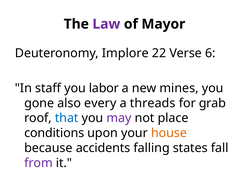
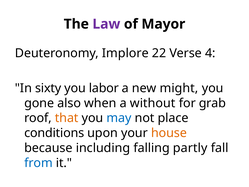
6: 6 -> 4
staff: staff -> sixty
mines: mines -> might
every: every -> when
threads: threads -> without
that colour: blue -> orange
may colour: purple -> blue
accidents: accidents -> including
states: states -> partly
from colour: purple -> blue
